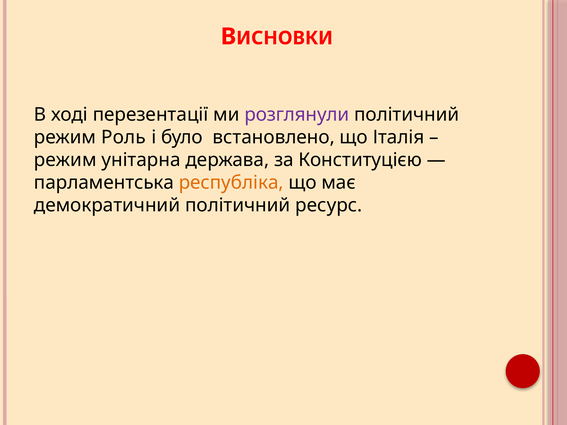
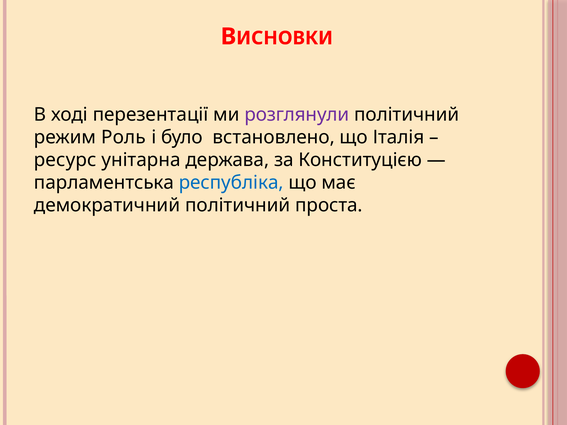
режим at (65, 160): режим -> ресурс
республіка colour: orange -> blue
ресурс: ресурс -> проста
